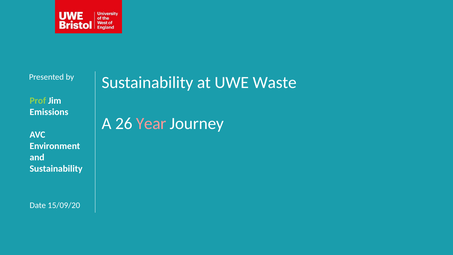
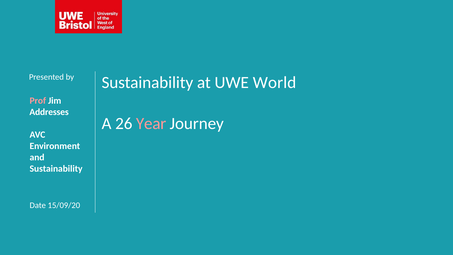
Waste: Waste -> World
Prof colour: light green -> pink
Emissions: Emissions -> Addresses
